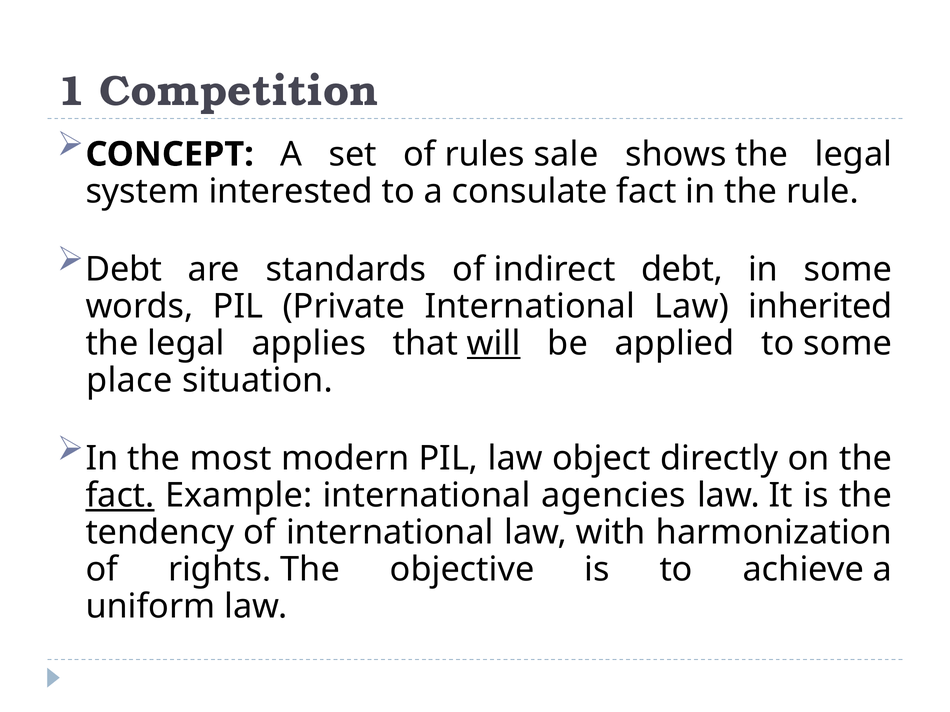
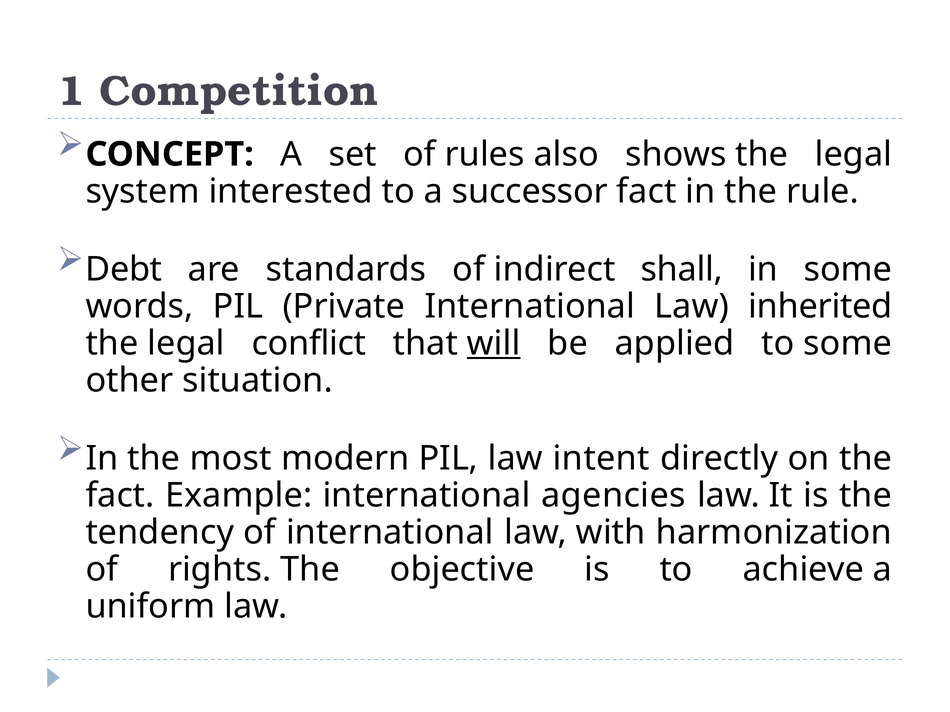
sale: sale -> also
consulate: consulate -> successor
indirect debt: debt -> shall
applies: applies -> conflict
place: place -> other
object: object -> intent
fact at (120, 496) underline: present -> none
